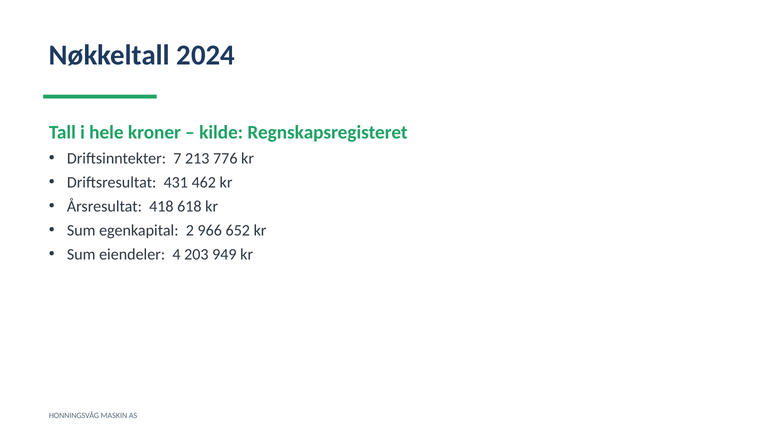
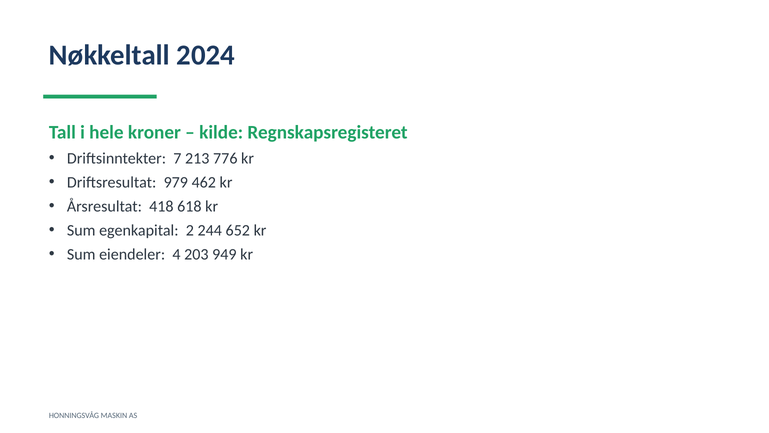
431: 431 -> 979
966: 966 -> 244
